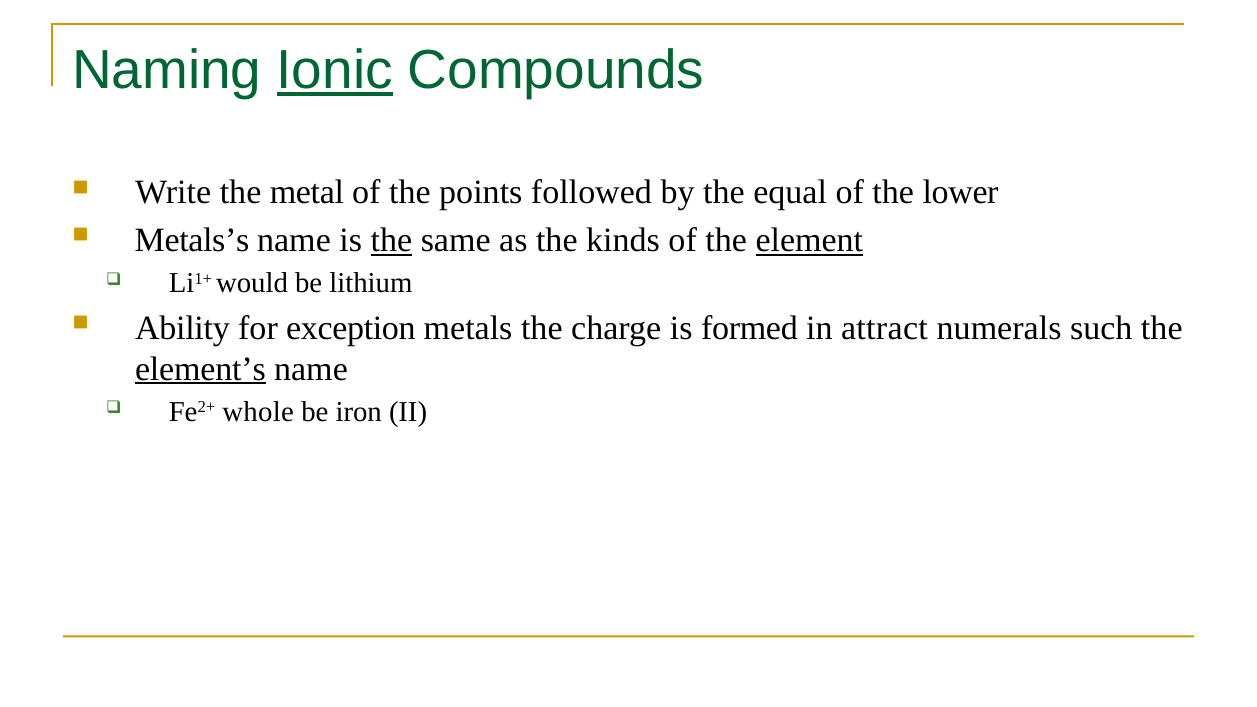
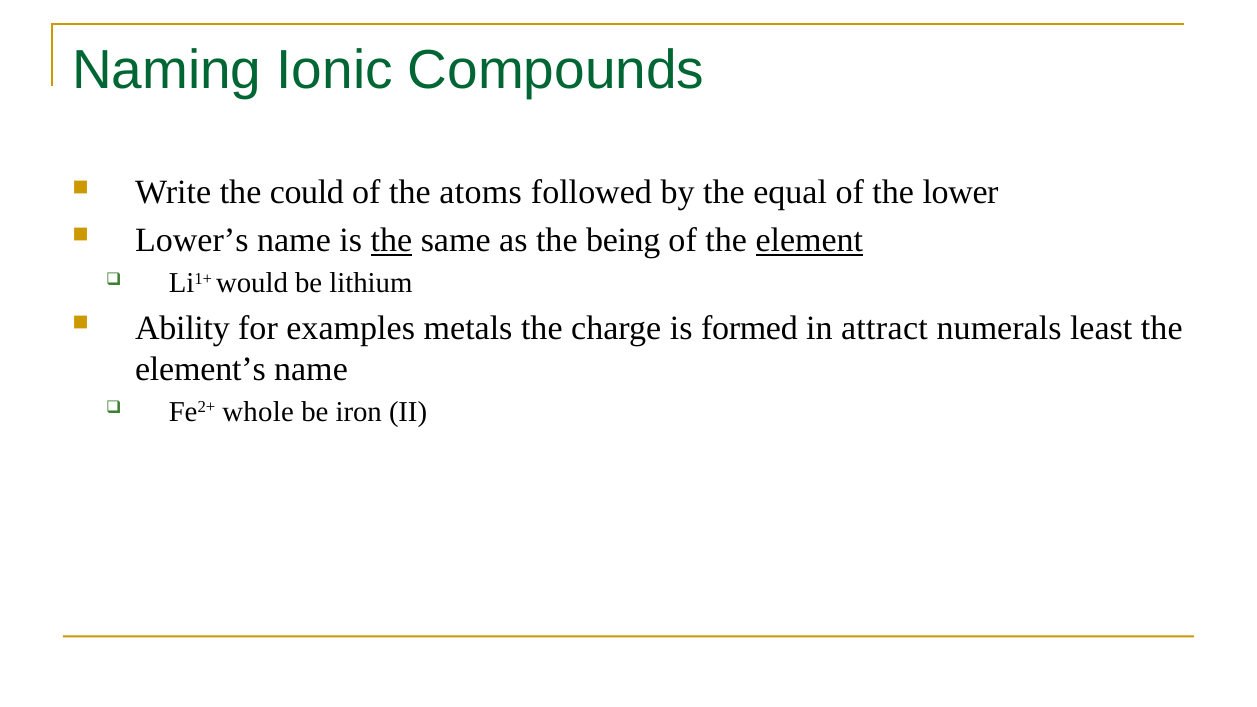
Ionic underline: present -> none
metal: metal -> could
points: points -> atoms
Metals’s: Metals’s -> Lower’s
kinds: kinds -> being
exception: exception -> examples
such: such -> least
element’s underline: present -> none
